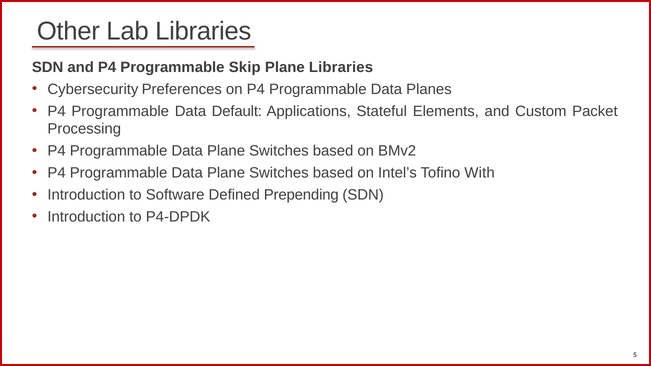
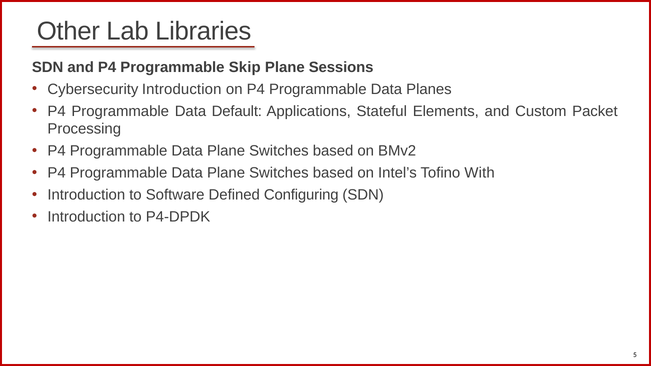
Plane Libraries: Libraries -> Sessions
Cybersecurity Preferences: Preferences -> Introduction
Prepending: Prepending -> Configuring
